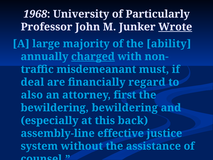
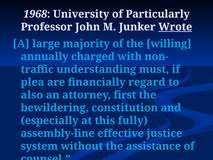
ability: ability -> willing
charged underline: present -> none
misdemeanant: misdemeanant -> understanding
deal: deal -> plea
bewildering bewildering: bewildering -> constitution
back: back -> fully
